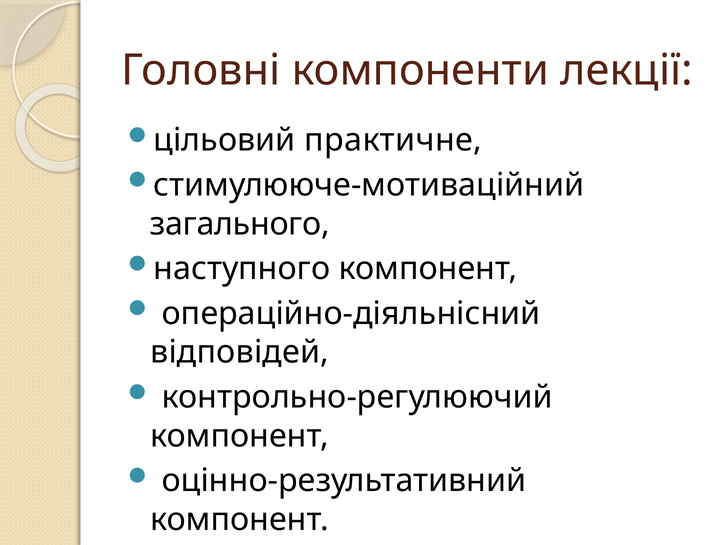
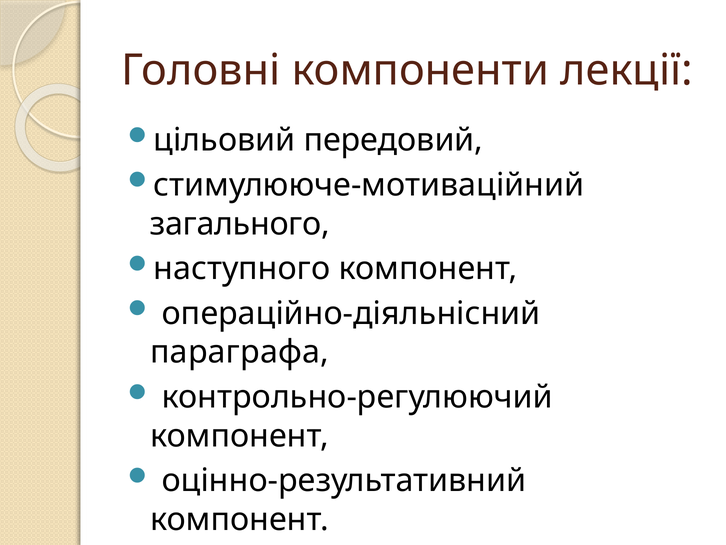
практичне: практичне -> передовий
відповідей: відповідей -> параграфа
